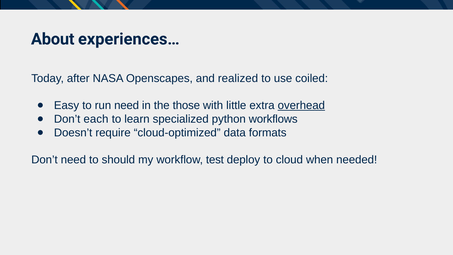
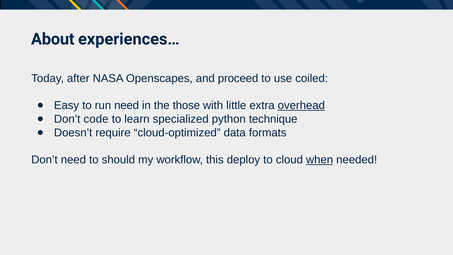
realized: realized -> proceed
each: each -> code
workflows: workflows -> technique
test: test -> this
when underline: none -> present
